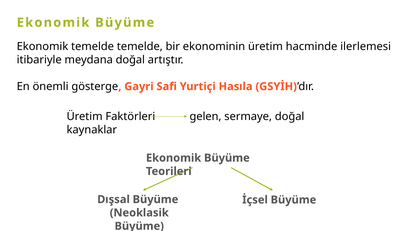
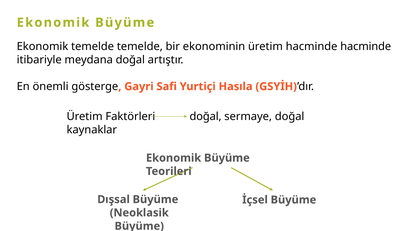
hacminde ilerlemesi: ilerlemesi -> hacminde
Faktörleri gelen: gelen -> doğal
